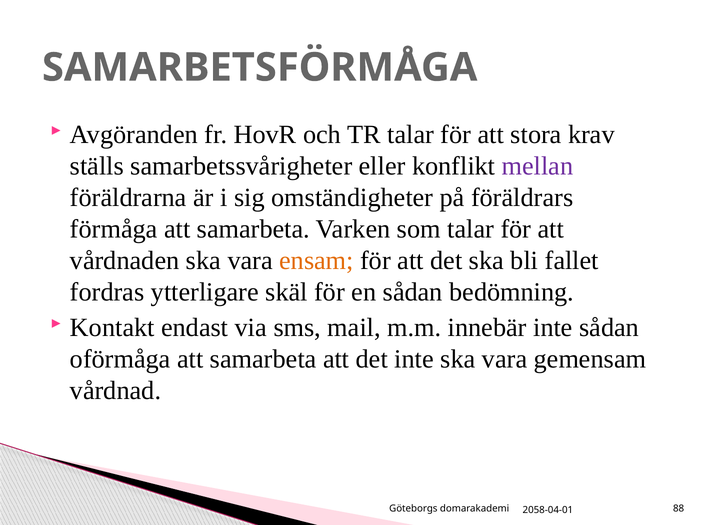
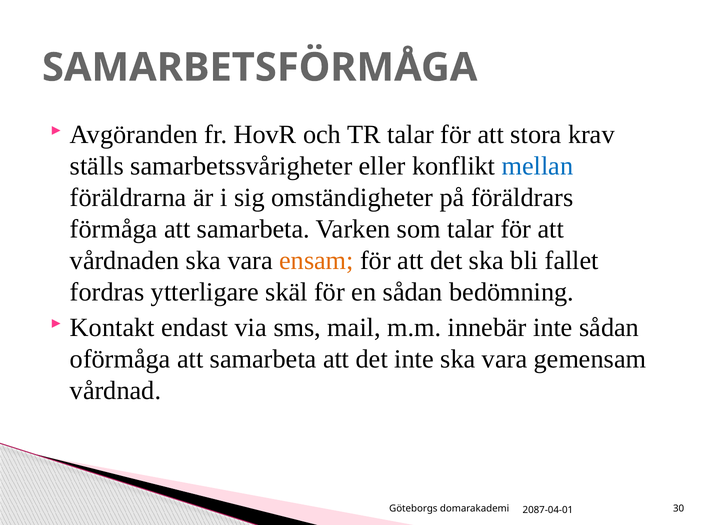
mellan colour: purple -> blue
88: 88 -> 30
2058-04-01: 2058-04-01 -> 2087-04-01
